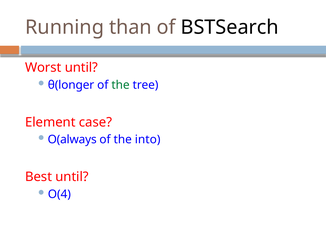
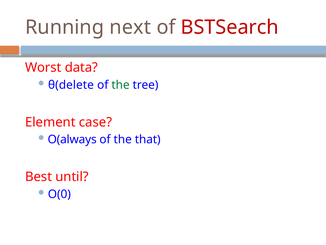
than: than -> next
BSTSearch colour: black -> red
Worst until: until -> data
θ(longer: θ(longer -> θ(delete
into: into -> that
O(4: O(4 -> O(0
